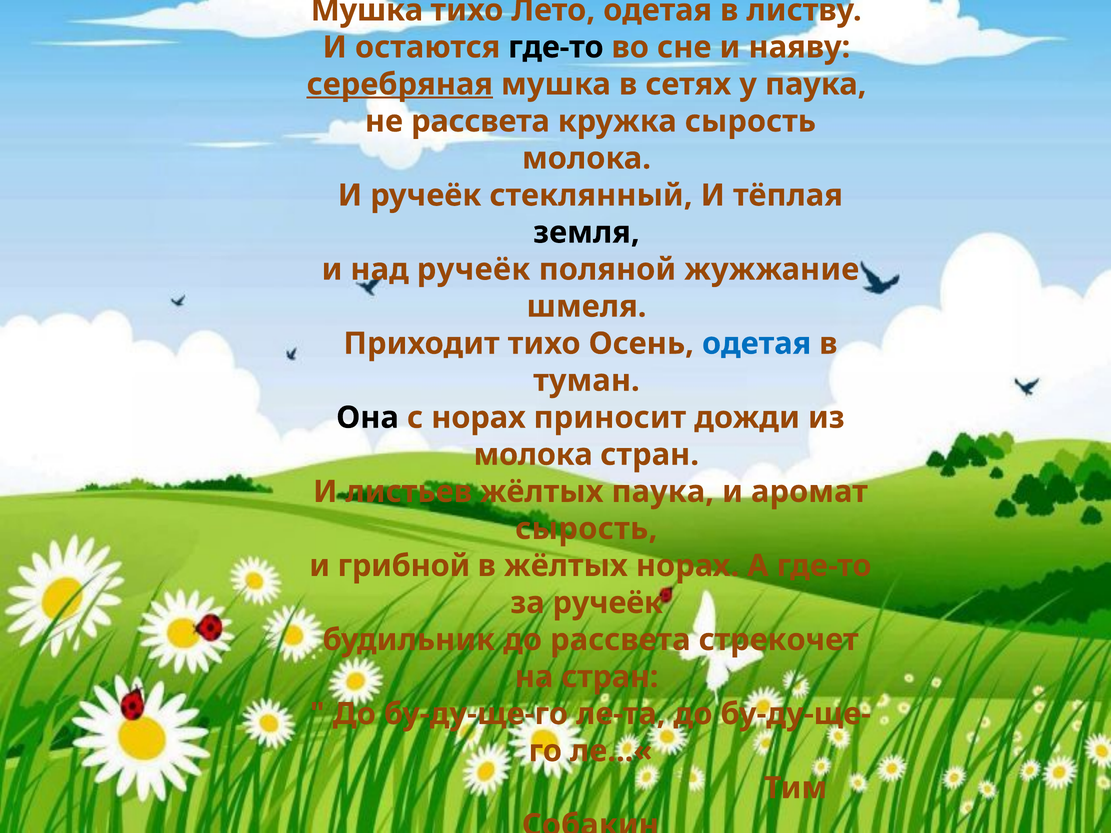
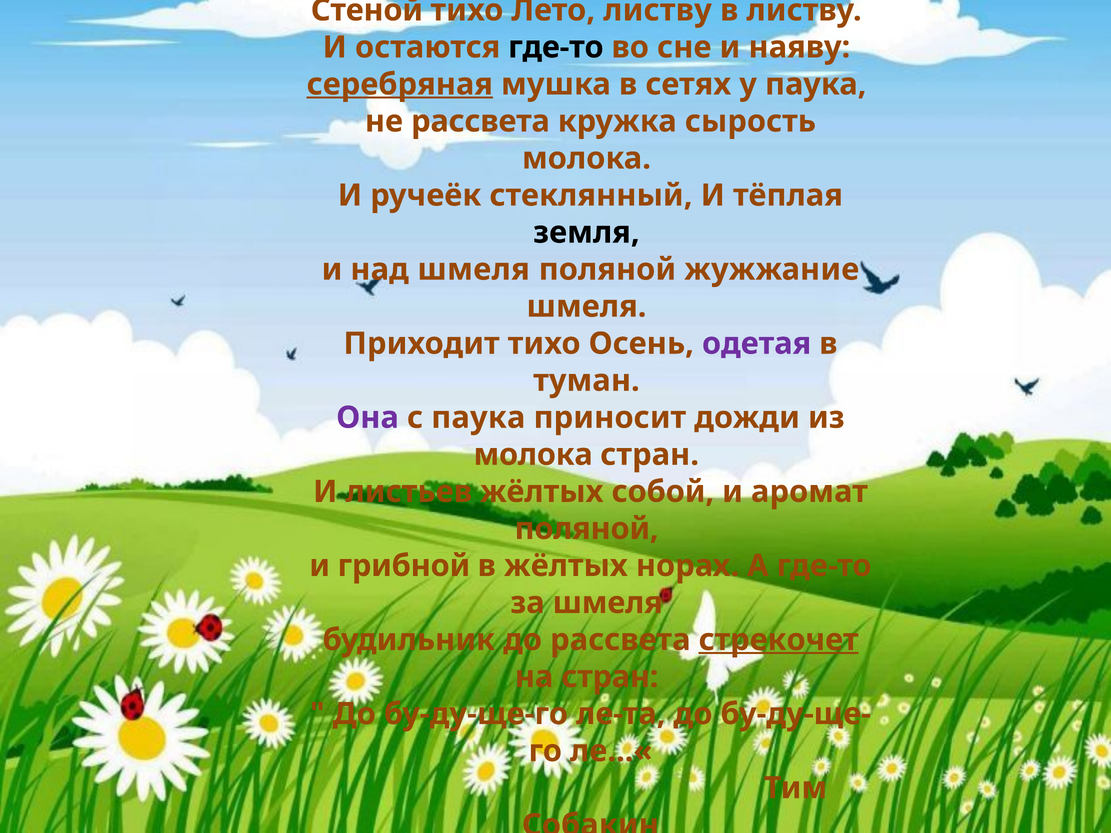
Мушка at (367, 10): Мушка -> Стеной
Лето одетая: одетая -> листву
над ручеёк: ручеёк -> шмеля
одетая at (757, 344) colour: blue -> purple
Она colour: black -> purple
с норах: норах -> паука
жёлтых паука: паука -> собой
сырость at (586, 529): сырость -> поляной
за ручеёк: ручеёк -> шмеля
стрекочет underline: none -> present
